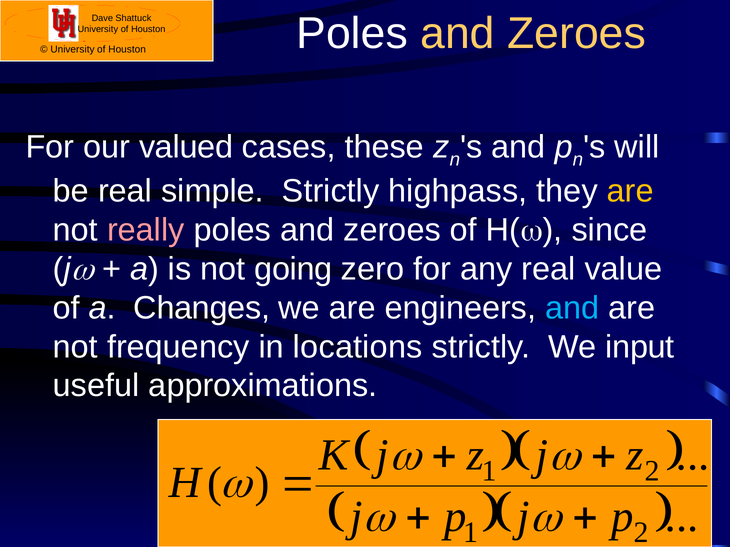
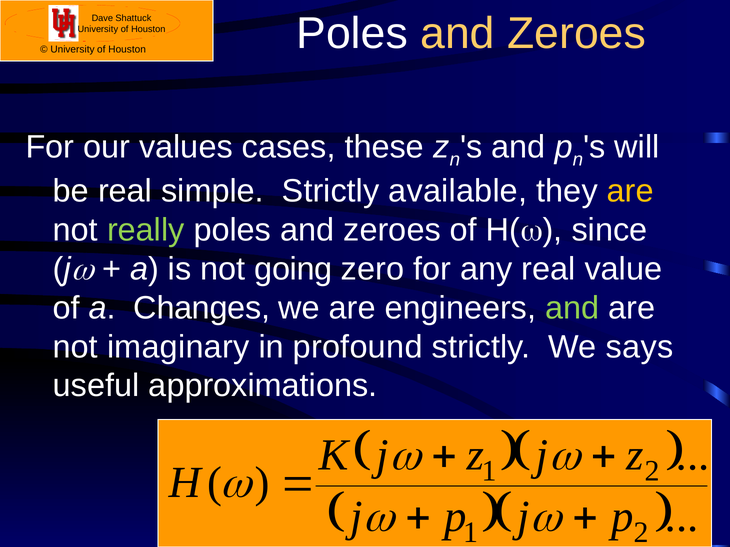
valued: valued -> values
highpass: highpass -> available
really colour: pink -> light green
and at (572, 308) colour: light blue -> light green
frequency: frequency -> imaginary
locations: locations -> profound
input: input -> says
